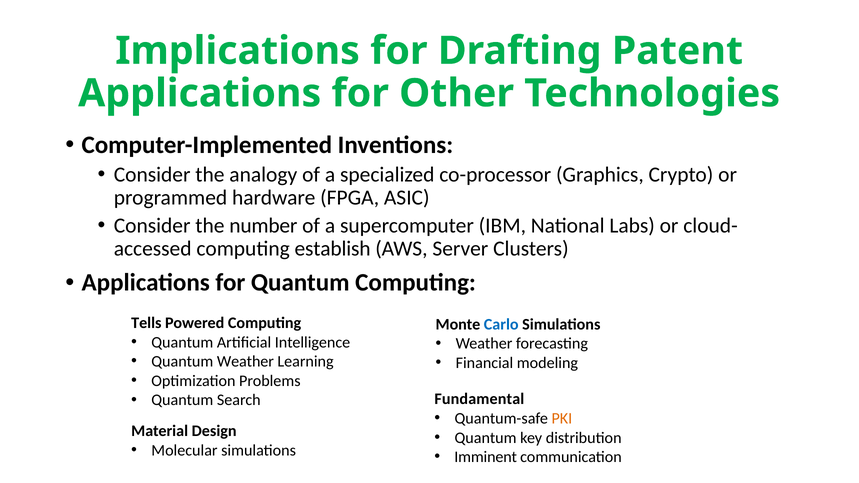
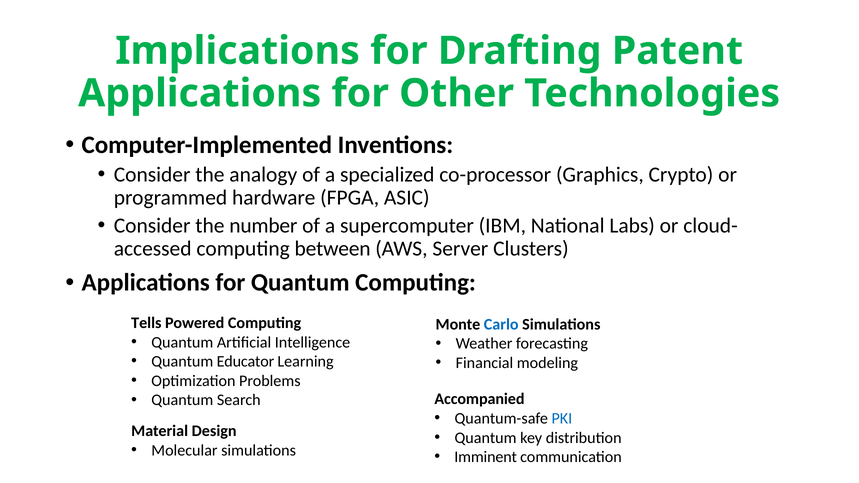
establish: establish -> between
Quantum Weather: Weather -> Educator
Fundamental: Fundamental -> Accompanied
PKI colour: orange -> blue
